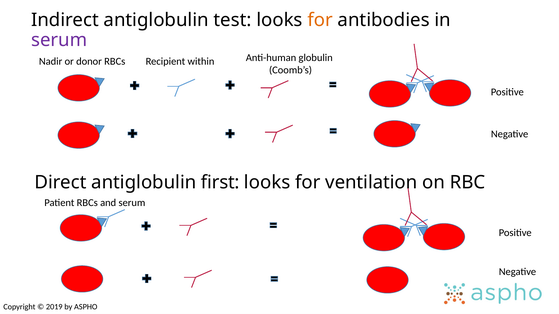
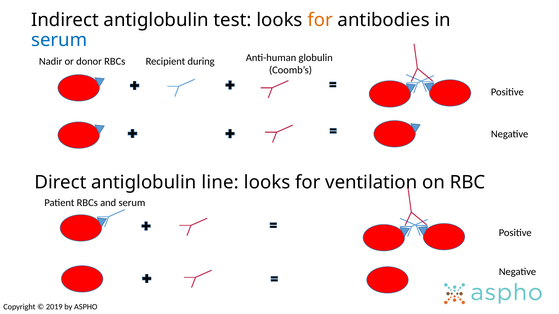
serum at (59, 40) colour: purple -> blue
within: within -> during
first: first -> line
